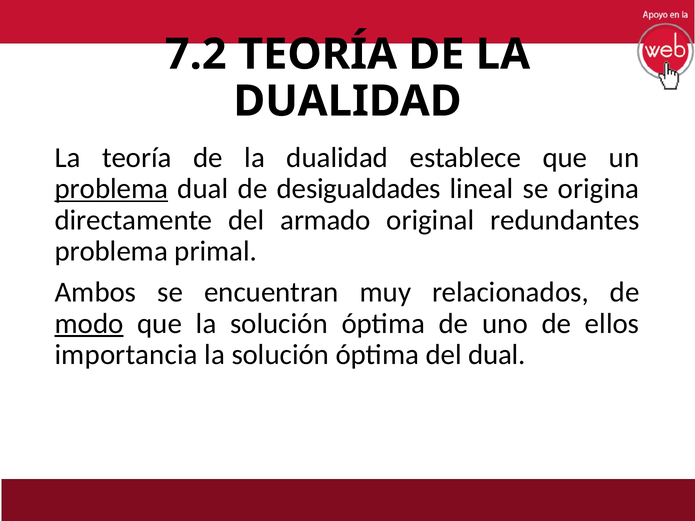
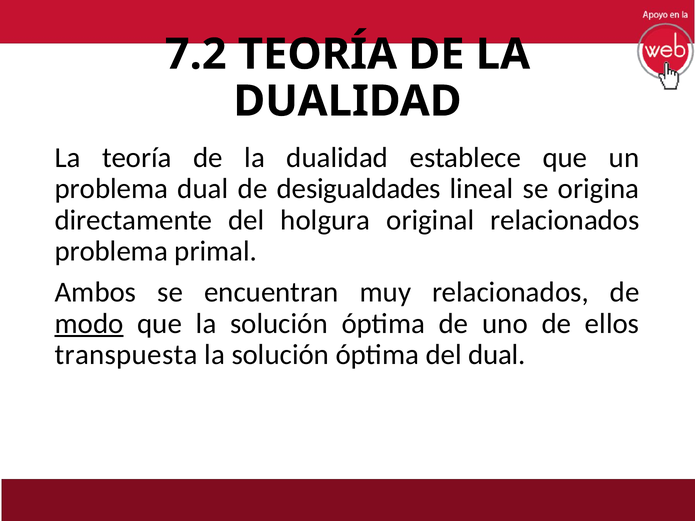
problema at (111, 189) underline: present -> none
armado: armado -> holgura
original redundantes: redundantes -> relacionados
importancia: importancia -> transpuesta
